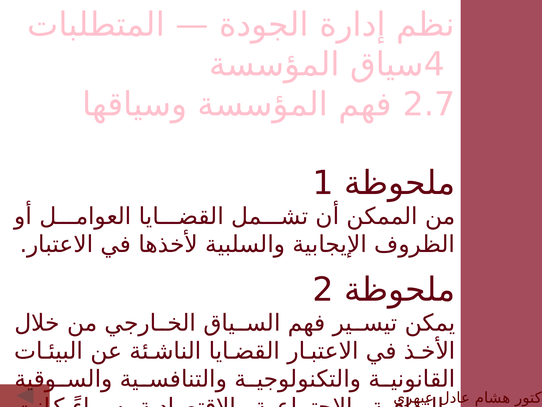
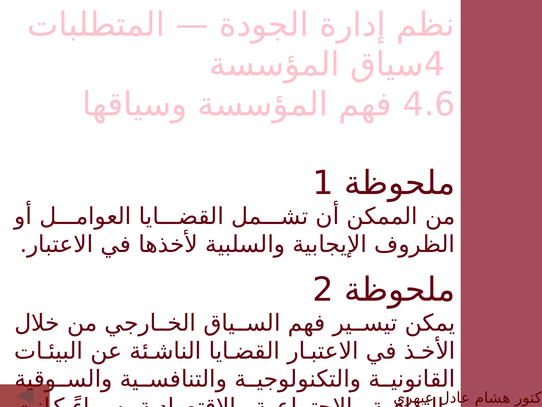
2.7: 2.7 -> 4.6
